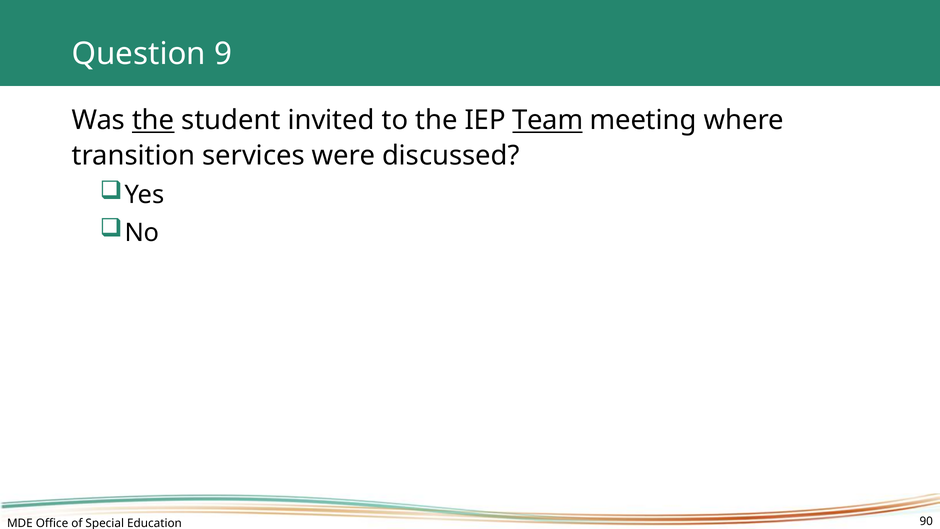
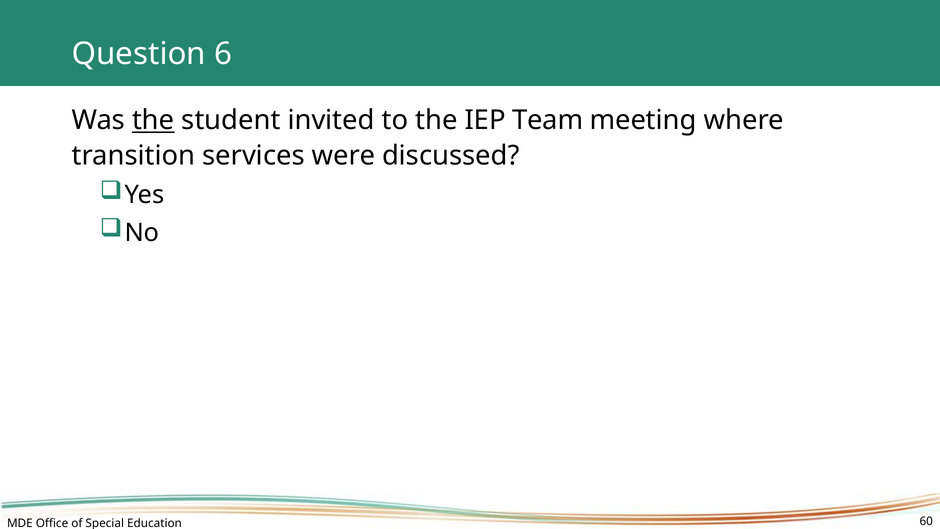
9: 9 -> 6
Team underline: present -> none
90: 90 -> 60
